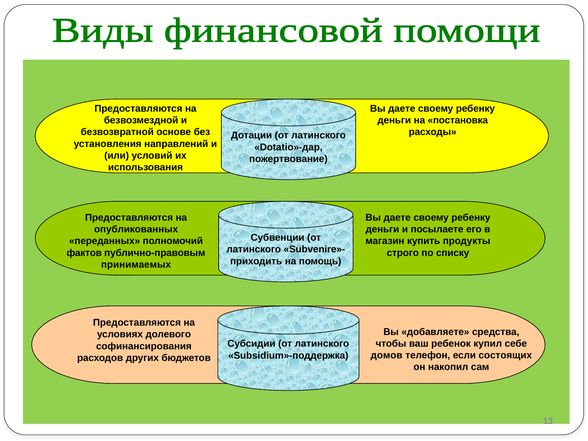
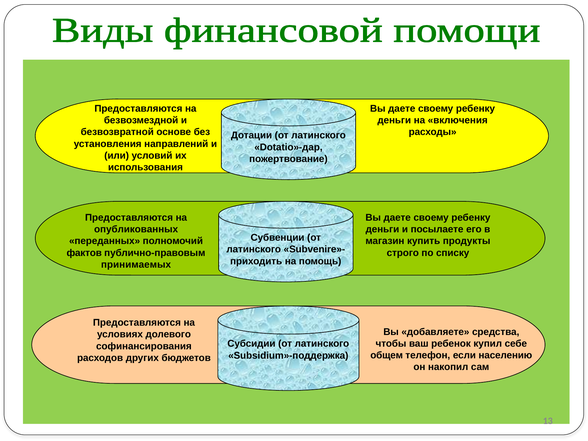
постановка: постановка -> включения
домов: домов -> общем
состоящих: состоящих -> населению
